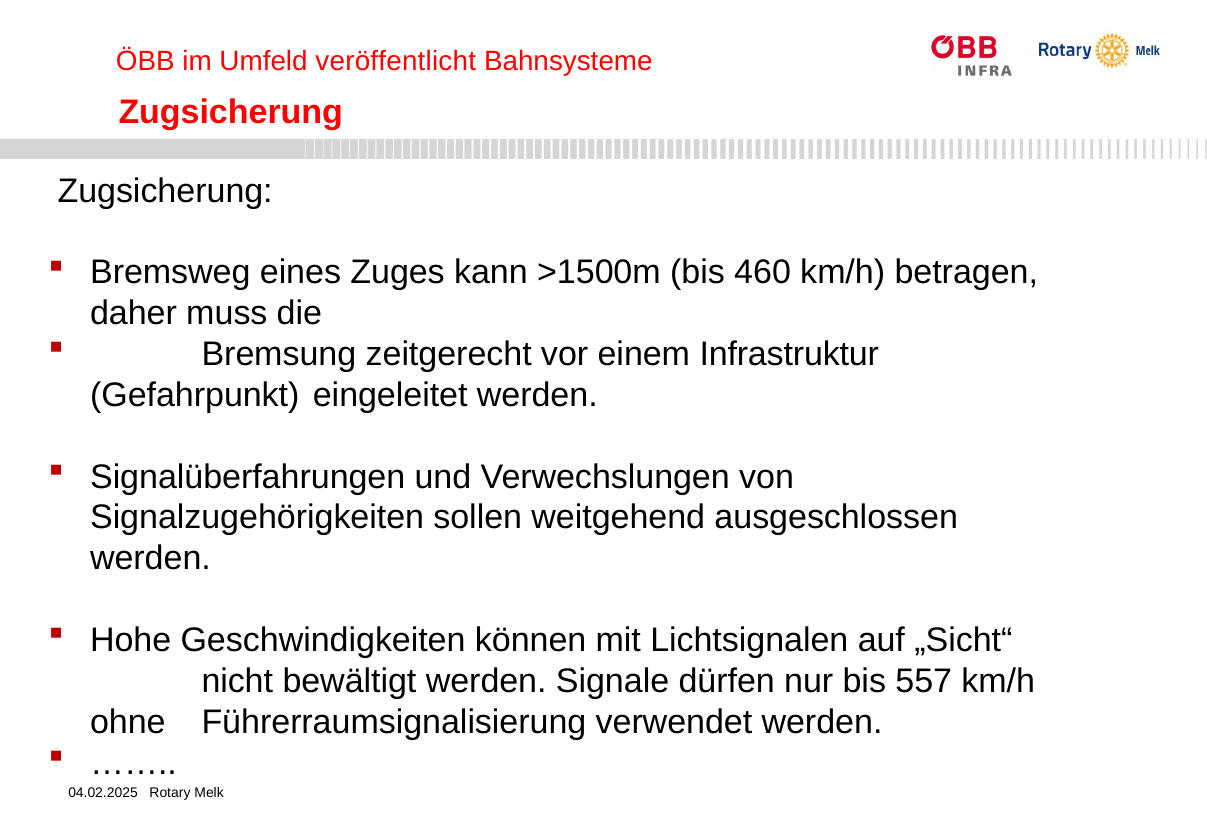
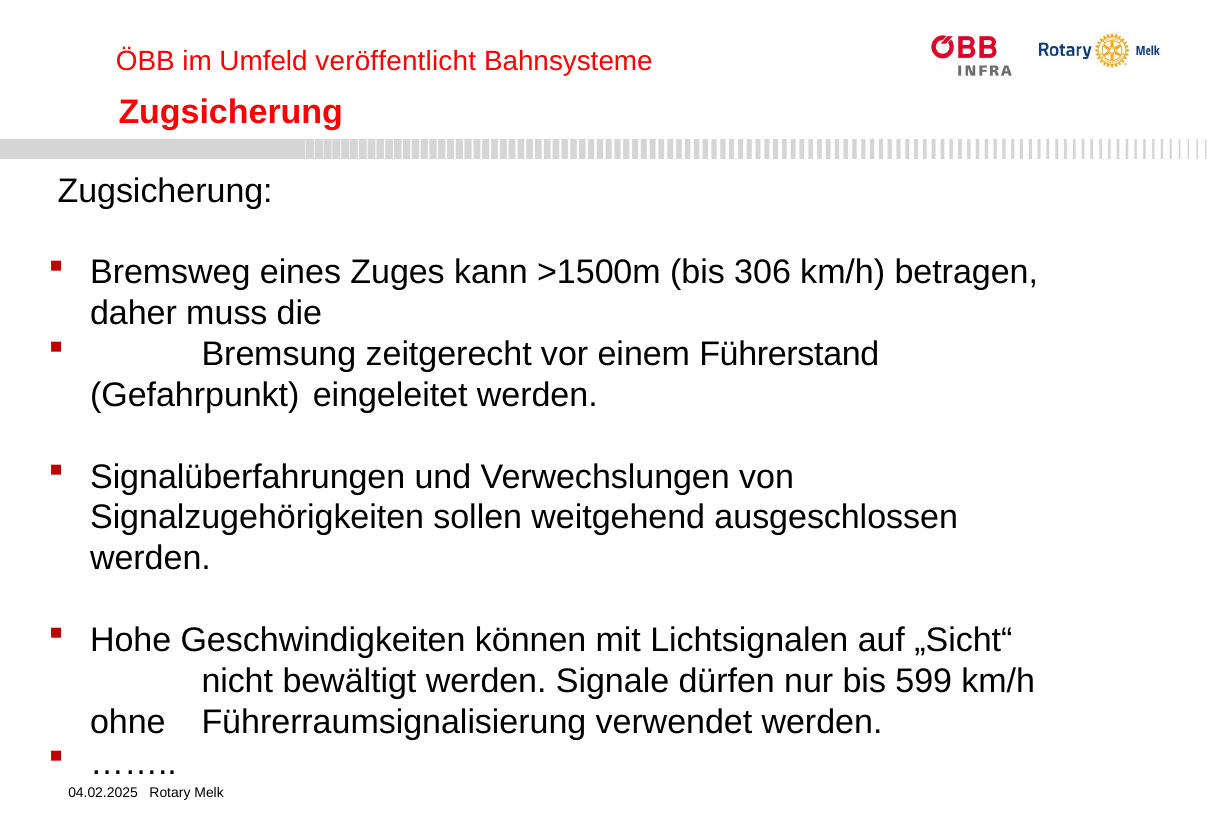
460: 460 -> 306
Infrastruktur: Infrastruktur -> Führerstand
557: 557 -> 599
